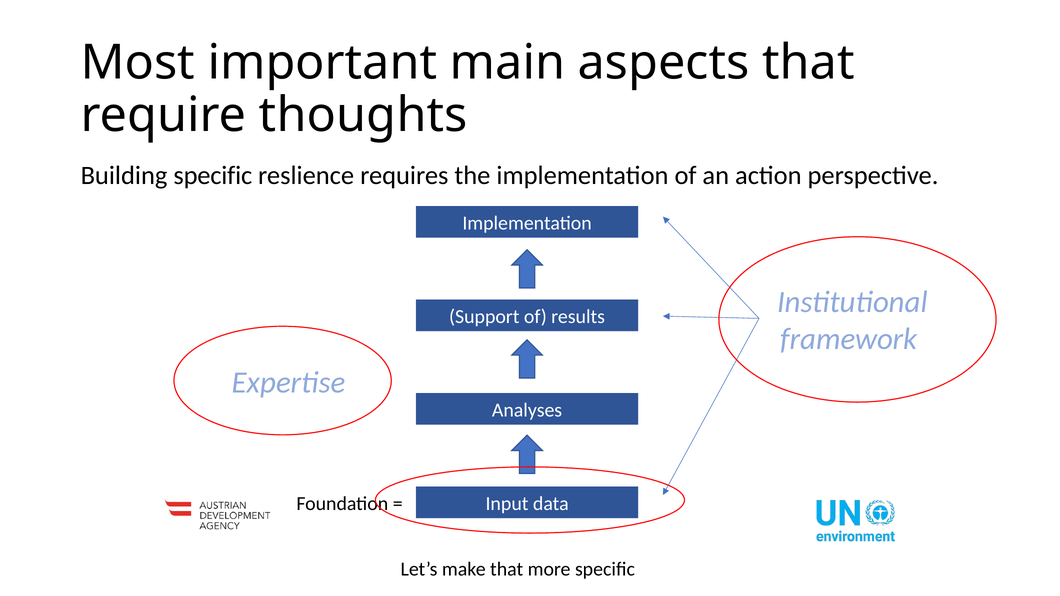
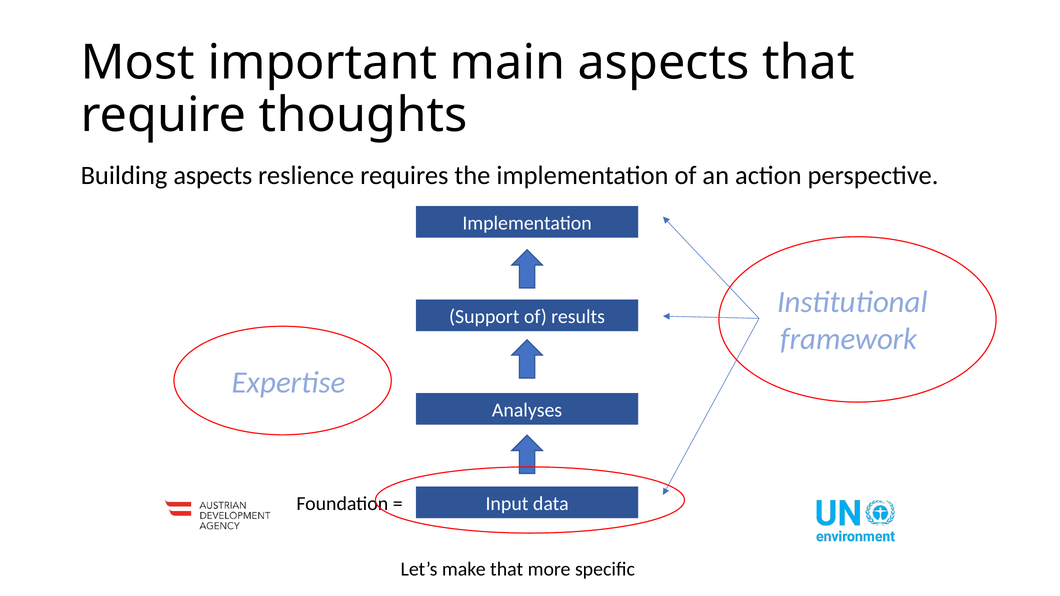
Building specific: specific -> aspects
